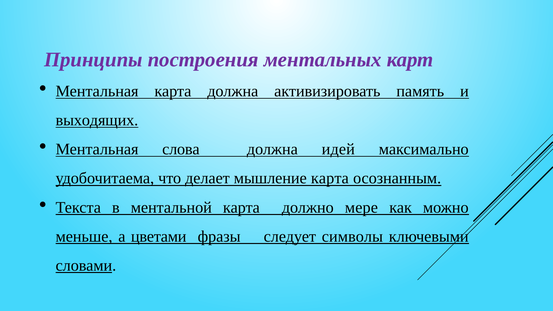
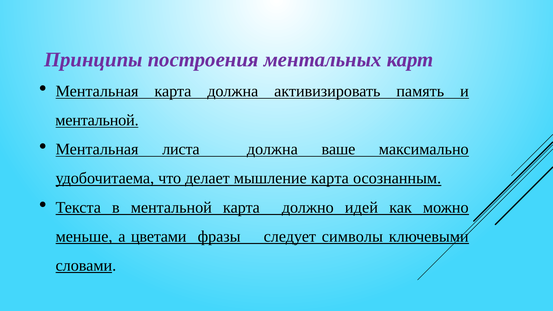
выходящих at (97, 120): выходящих -> ментальной
слова: слова -> листа
идей: идей -> ваше
мере: мере -> идей
